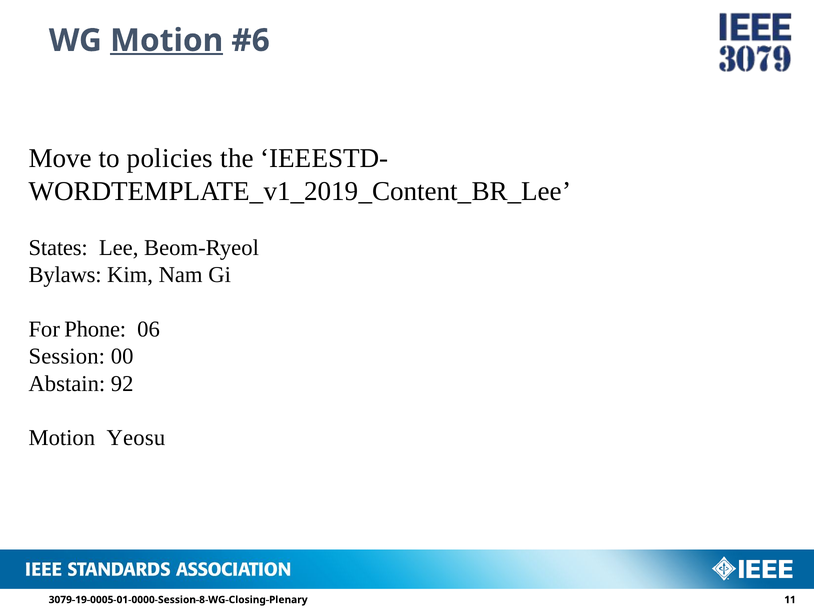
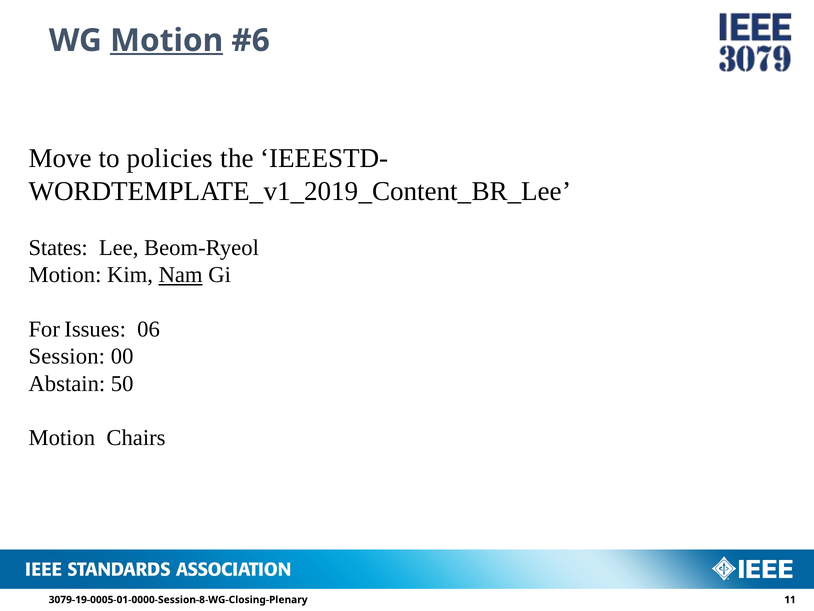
Bylaws at (65, 275): Bylaws -> Motion
Nam underline: none -> present
Phone: Phone -> Issues
92: 92 -> 50
Yeosu: Yeosu -> Chairs
